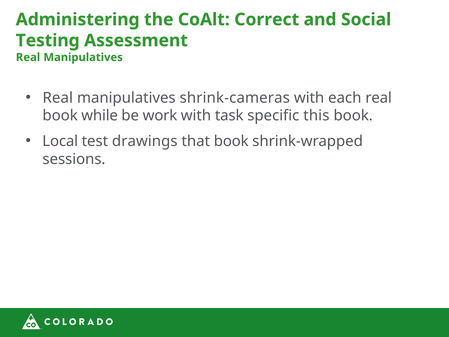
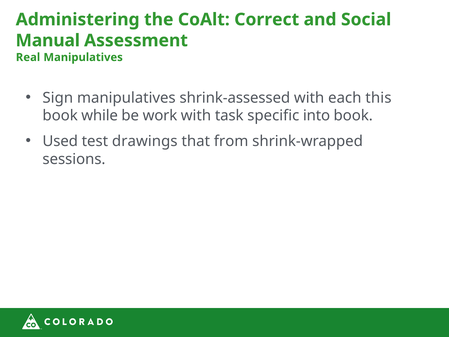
Testing: Testing -> Manual
Real at (58, 98): Real -> Sign
shrink-cameras: shrink-cameras -> shrink-assessed
each real: real -> this
this: this -> into
Local: Local -> Used
that book: book -> from
